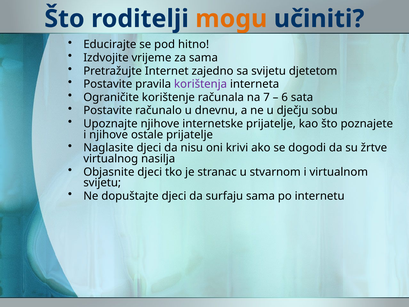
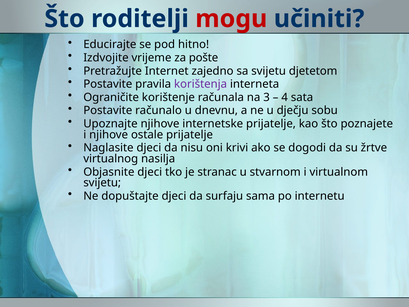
mogu colour: orange -> red
za sama: sama -> pošte
7: 7 -> 3
6: 6 -> 4
